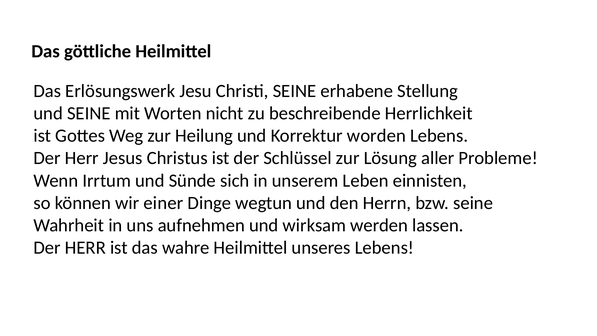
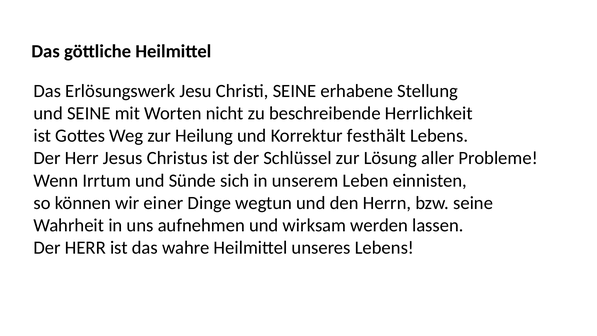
worden: worden -> festhält
